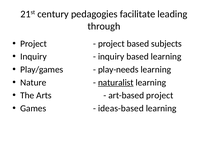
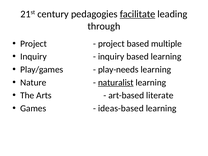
facilitate underline: none -> present
subjects: subjects -> multiple
art-based project: project -> literate
